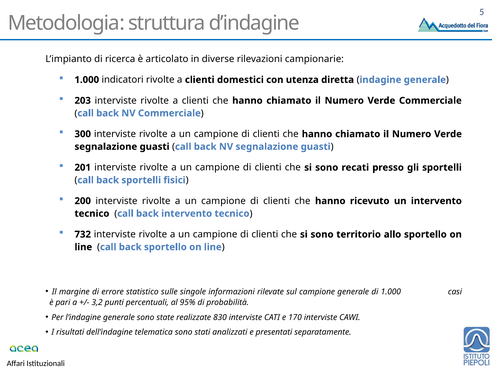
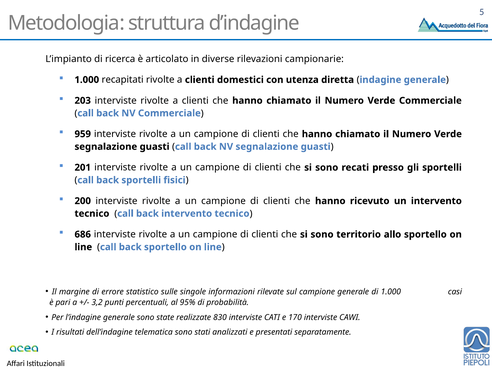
indicatori: indicatori -> recapitati
300: 300 -> 959
732: 732 -> 686
